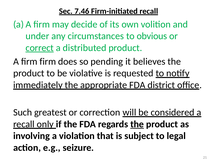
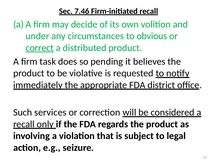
firm firm: firm -> task
greatest: greatest -> services
the at (137, 124) underline: present -> none
